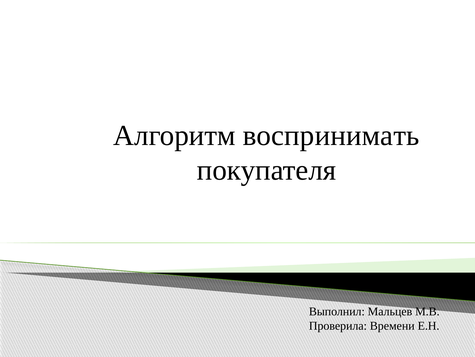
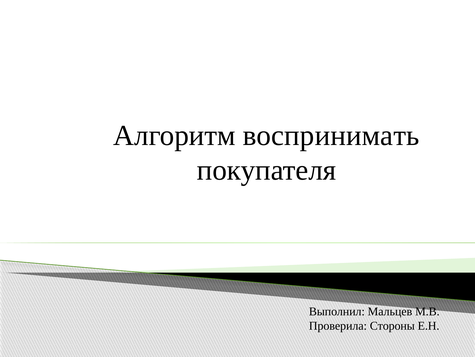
Времени: Времени -> Стороны
